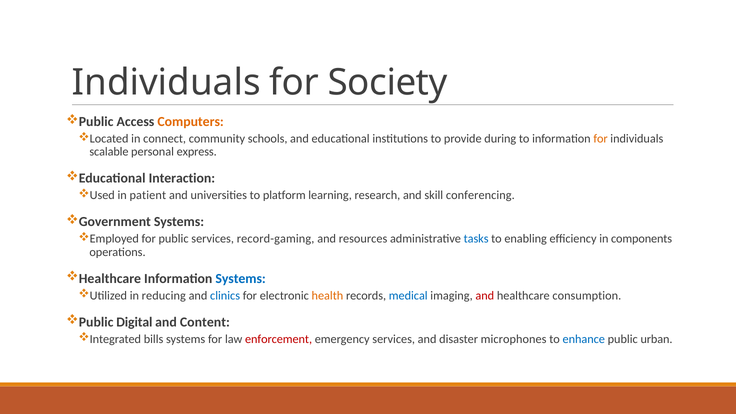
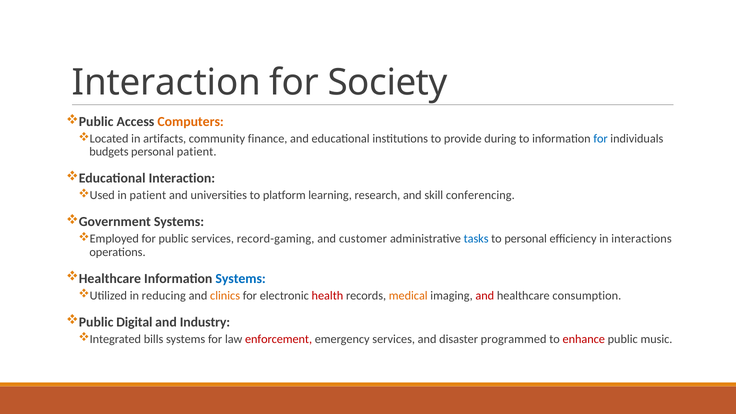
Individuals at (166, 82): Individuals -> Interaction
connect: connect -> artifacts
schools: schools -> finance
for at (601, 139) colour: orange -> blue
scalable: scalable -> budgets
personal express: express -> patient
resources: resources -> customer
to enabling: enabling -> personal
components: components -> interactions
clinics colour: blue -> orange
health colour: orange -> red
medical colour: blue -> orange
Content: Content -> Industry
microphones: microphones -> programmed
enhance colour: blue -> red
urban: urban -> music
